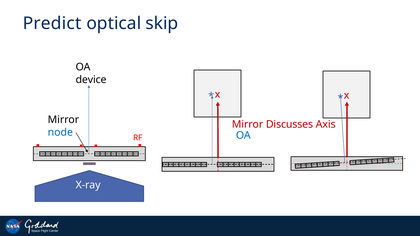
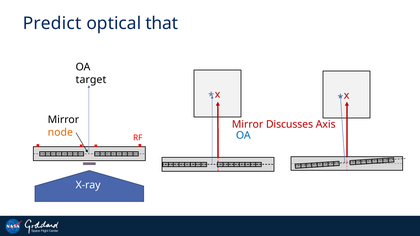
skip: skip -> that
device: device -> target
node colour: blue -> orange
